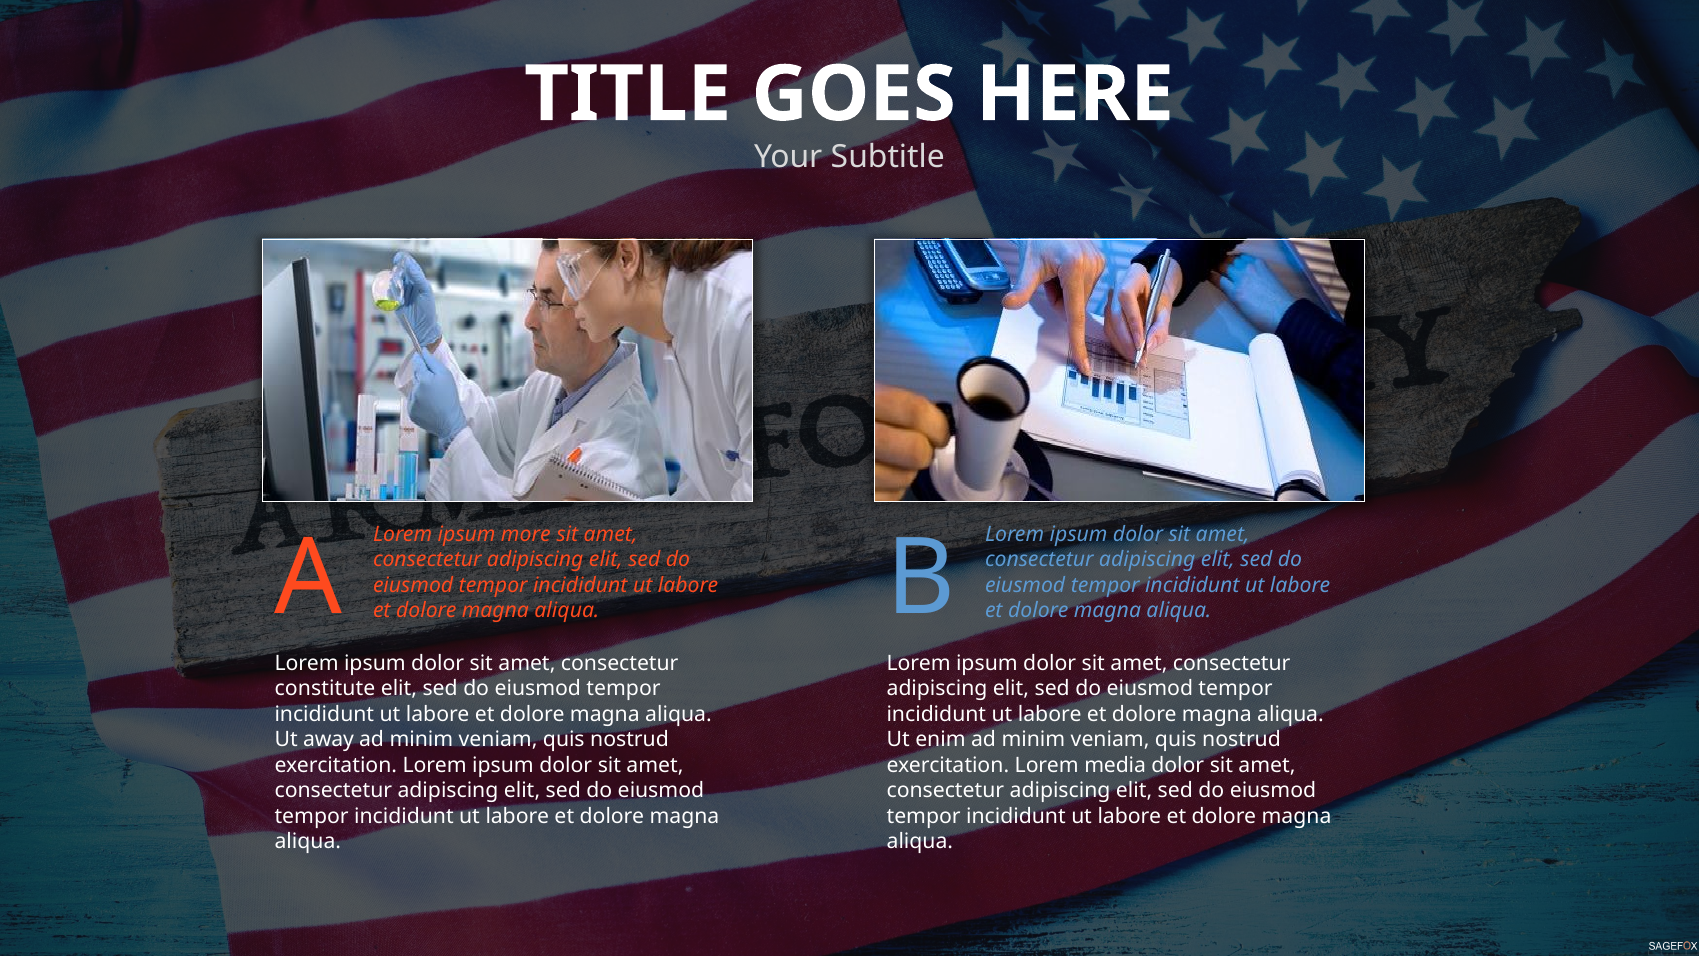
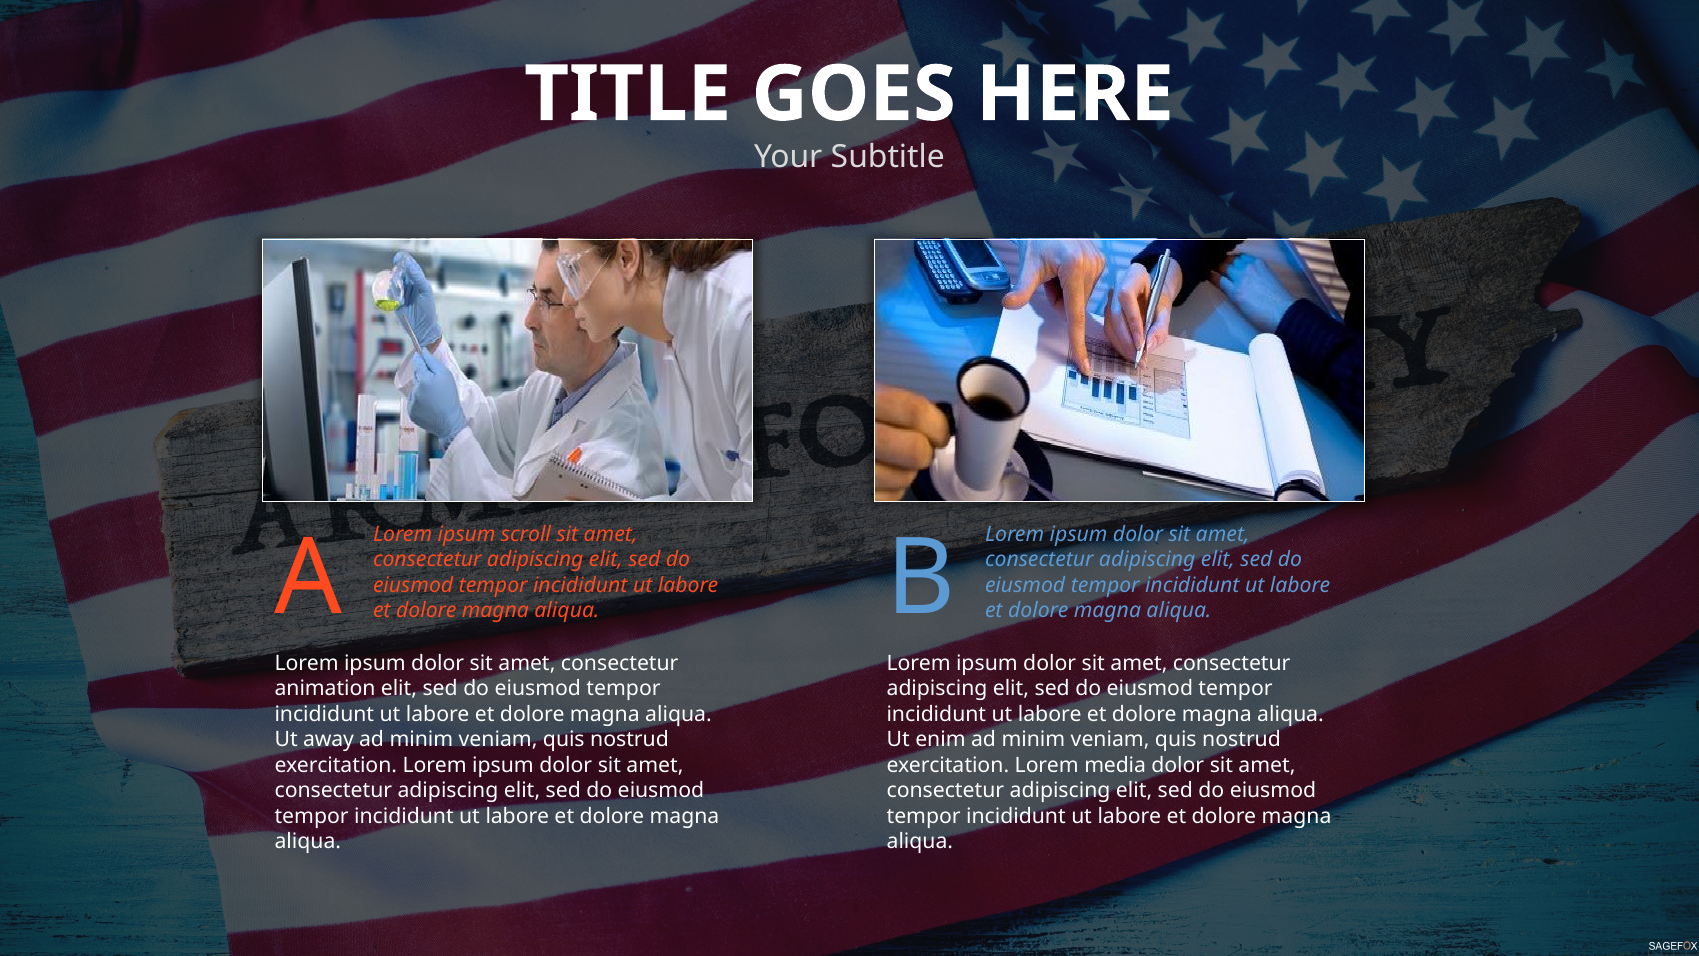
more: more -> scroll
constitute: constitute -> animation
